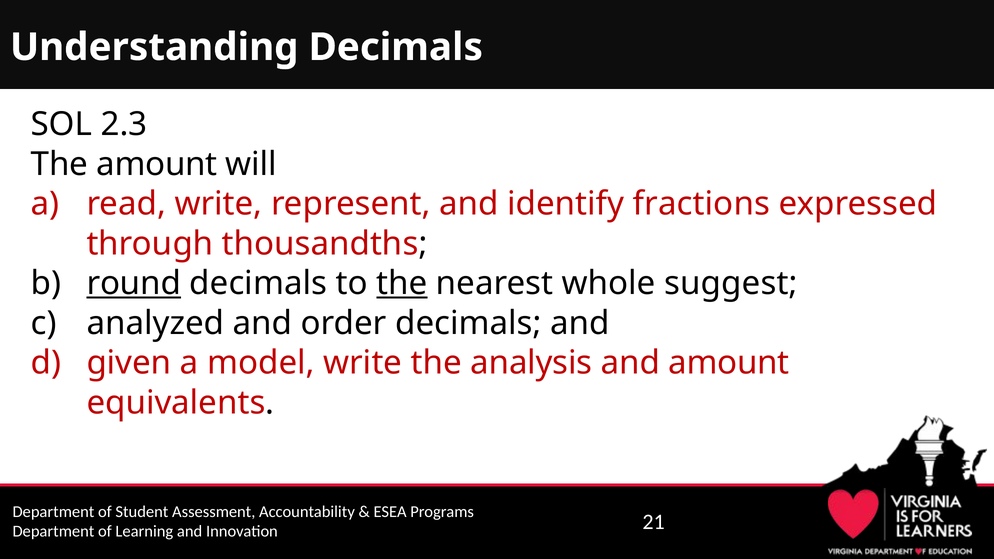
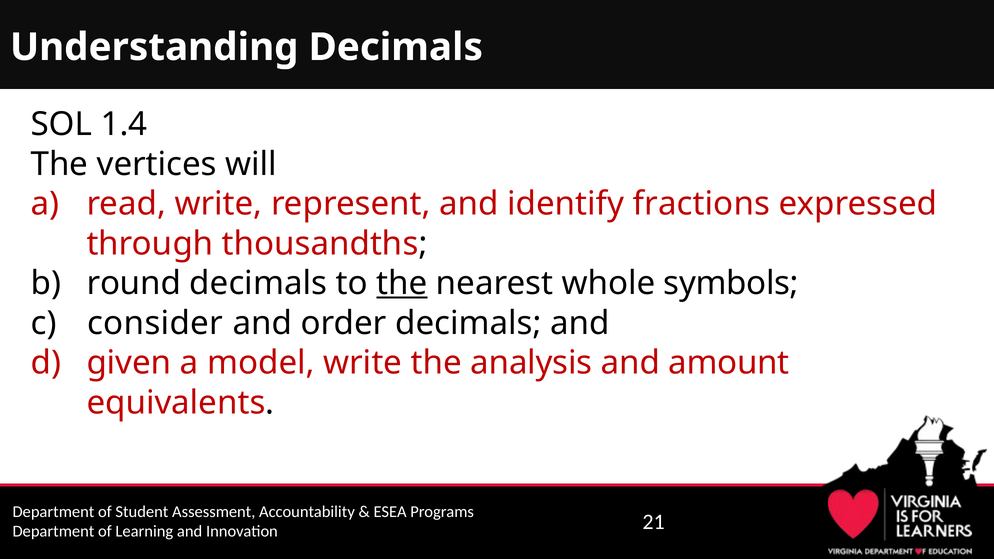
2.3: 2.3 -> 1.4
The amount: amount -> vertices
round underline: present -> none
suggest: suggest -> symbols
analyzed: analyzed -> consider
